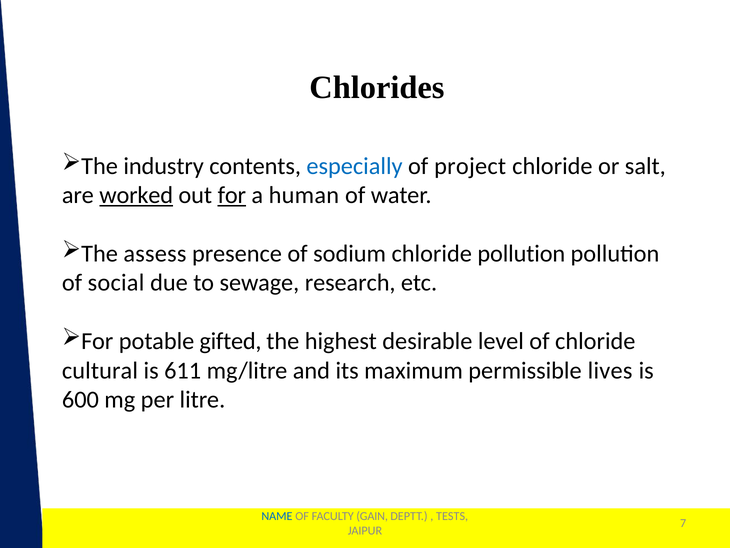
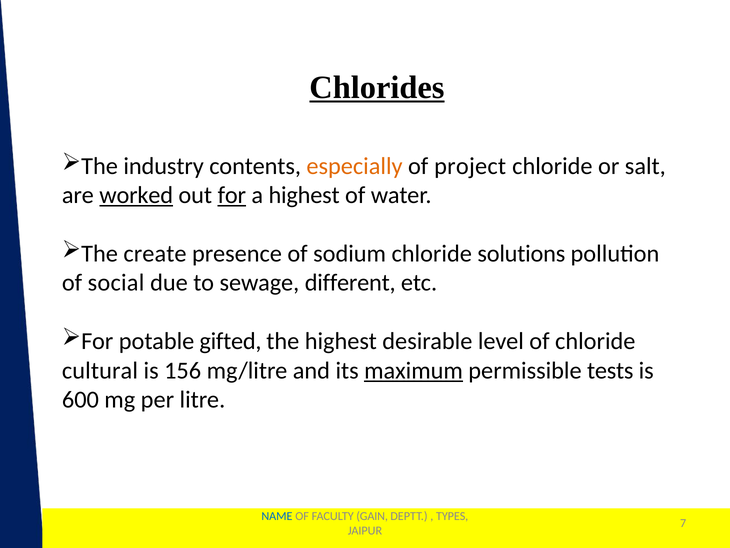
Chlorides underline: none -> present
especially colour: blue -> orange
a human: human -> highest
assess: assess -> create
chloride pollution: pollution -> solutions
research: research -> different
611: 611 -> 156
maximum underline: none -> present
lives: lives -> tests
TESTS: TESTS -> TYPES
